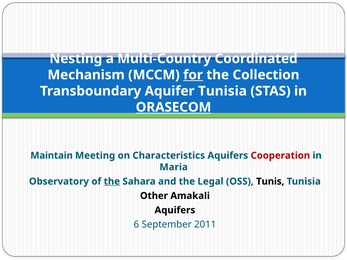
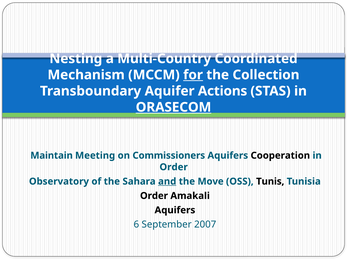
Aquifer Tunisia: Tunisia -> Actions
Characteristics: Characteristics -> Commissioners
Cooperation colour: red -> black
Maria at (174, 167): Maria -> Order
the at (112, 182) underline: present -> none
and underline: none -> present
Legal: Legal -> Move
Other at (154, 196): Other -> Order
2011: 2011 -> 2007
